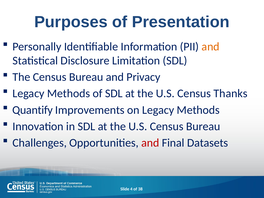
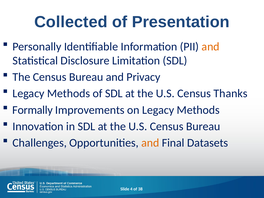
Purposes: Purposes -> Collected
Quantify: Quantify -> Formally
and at (150, 143) colour: red -> orange
